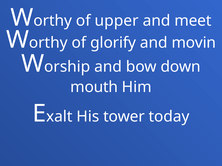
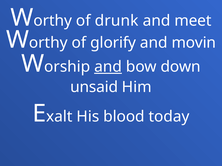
upper: upper -> drunk
and at (108, 67) underline: none -> present
mouth: mouth -> unsaid
tower: tower -> blood
